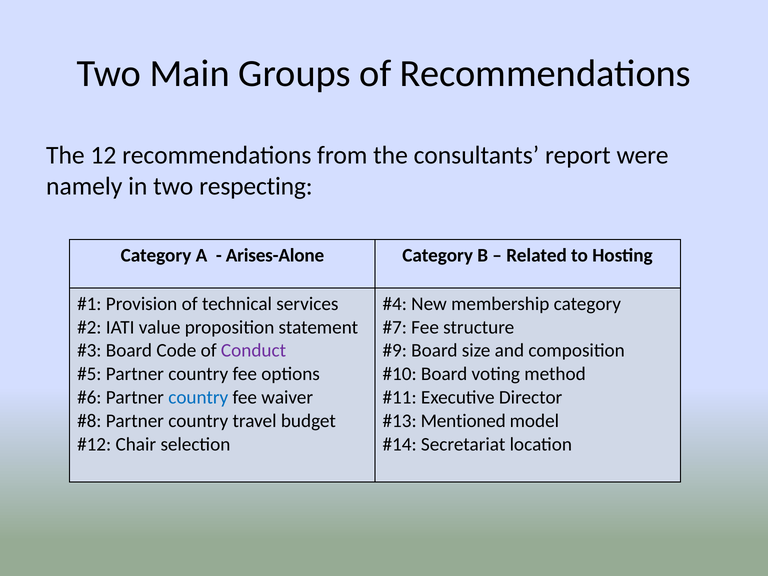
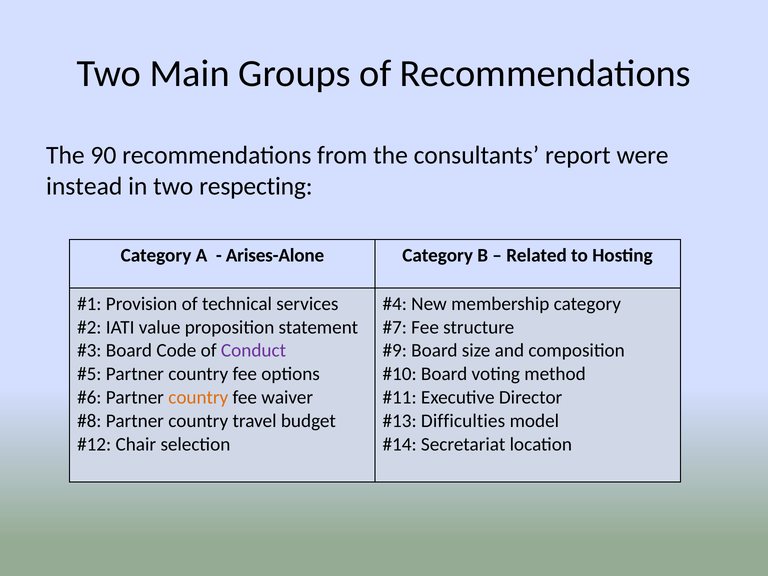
12: 12 -> 90
namely: namely -> instead
country at (198, 398) colour: blue -> orange
Mentioned: Mentioned -> Difficulties
